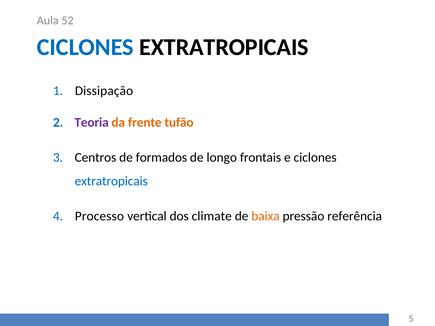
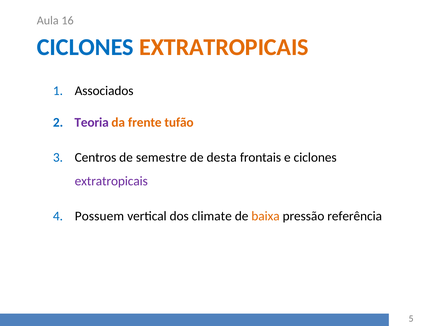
52: 52 -> 16
EXTRATROPICAIS at (224, 47) colour: black -> orange
Dissipação: Dissipação -> Associados
formados: formados -> semestre
longo: longo -> desta
extratropicais at (111, 181) colour: blue -> purple
Processo: Processo -> Possuem
